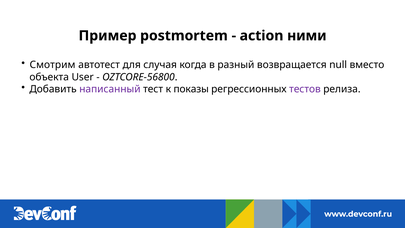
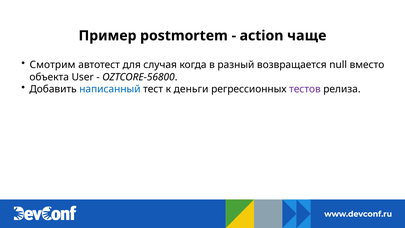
ними: ними -> чаще
написанный colour: purple -> blue
показы: показы -> деньги
